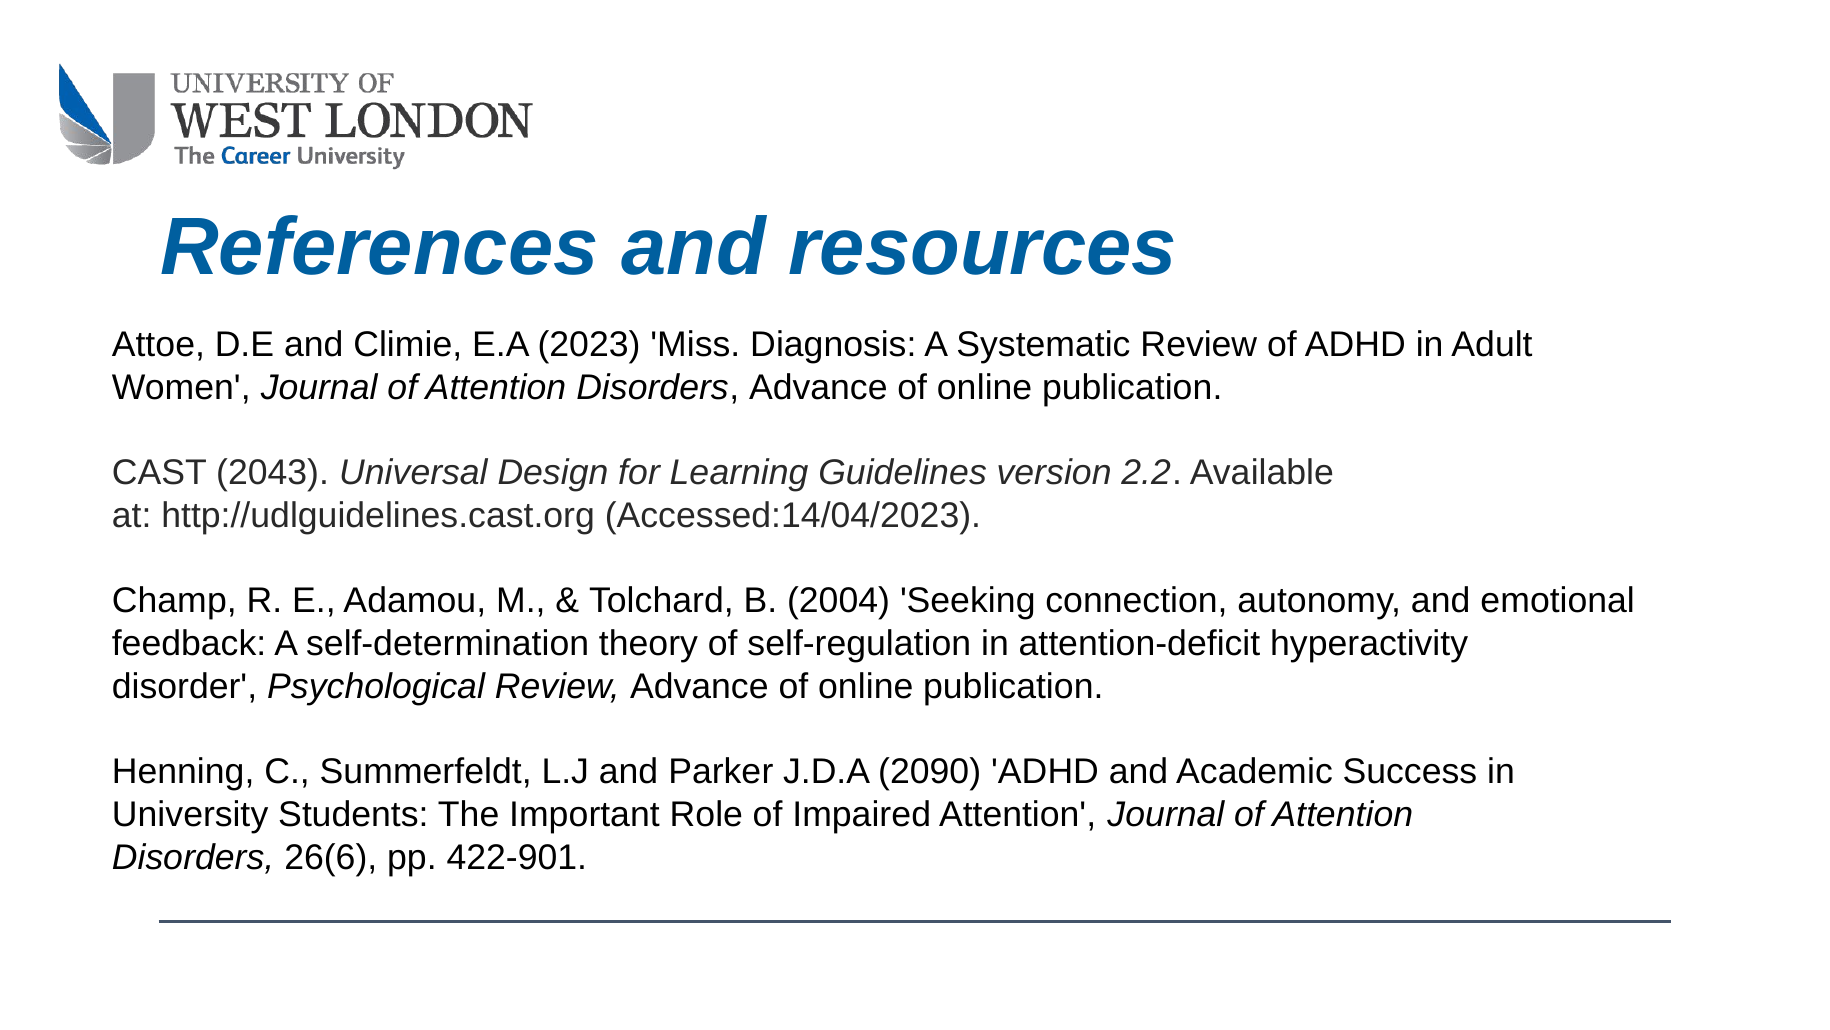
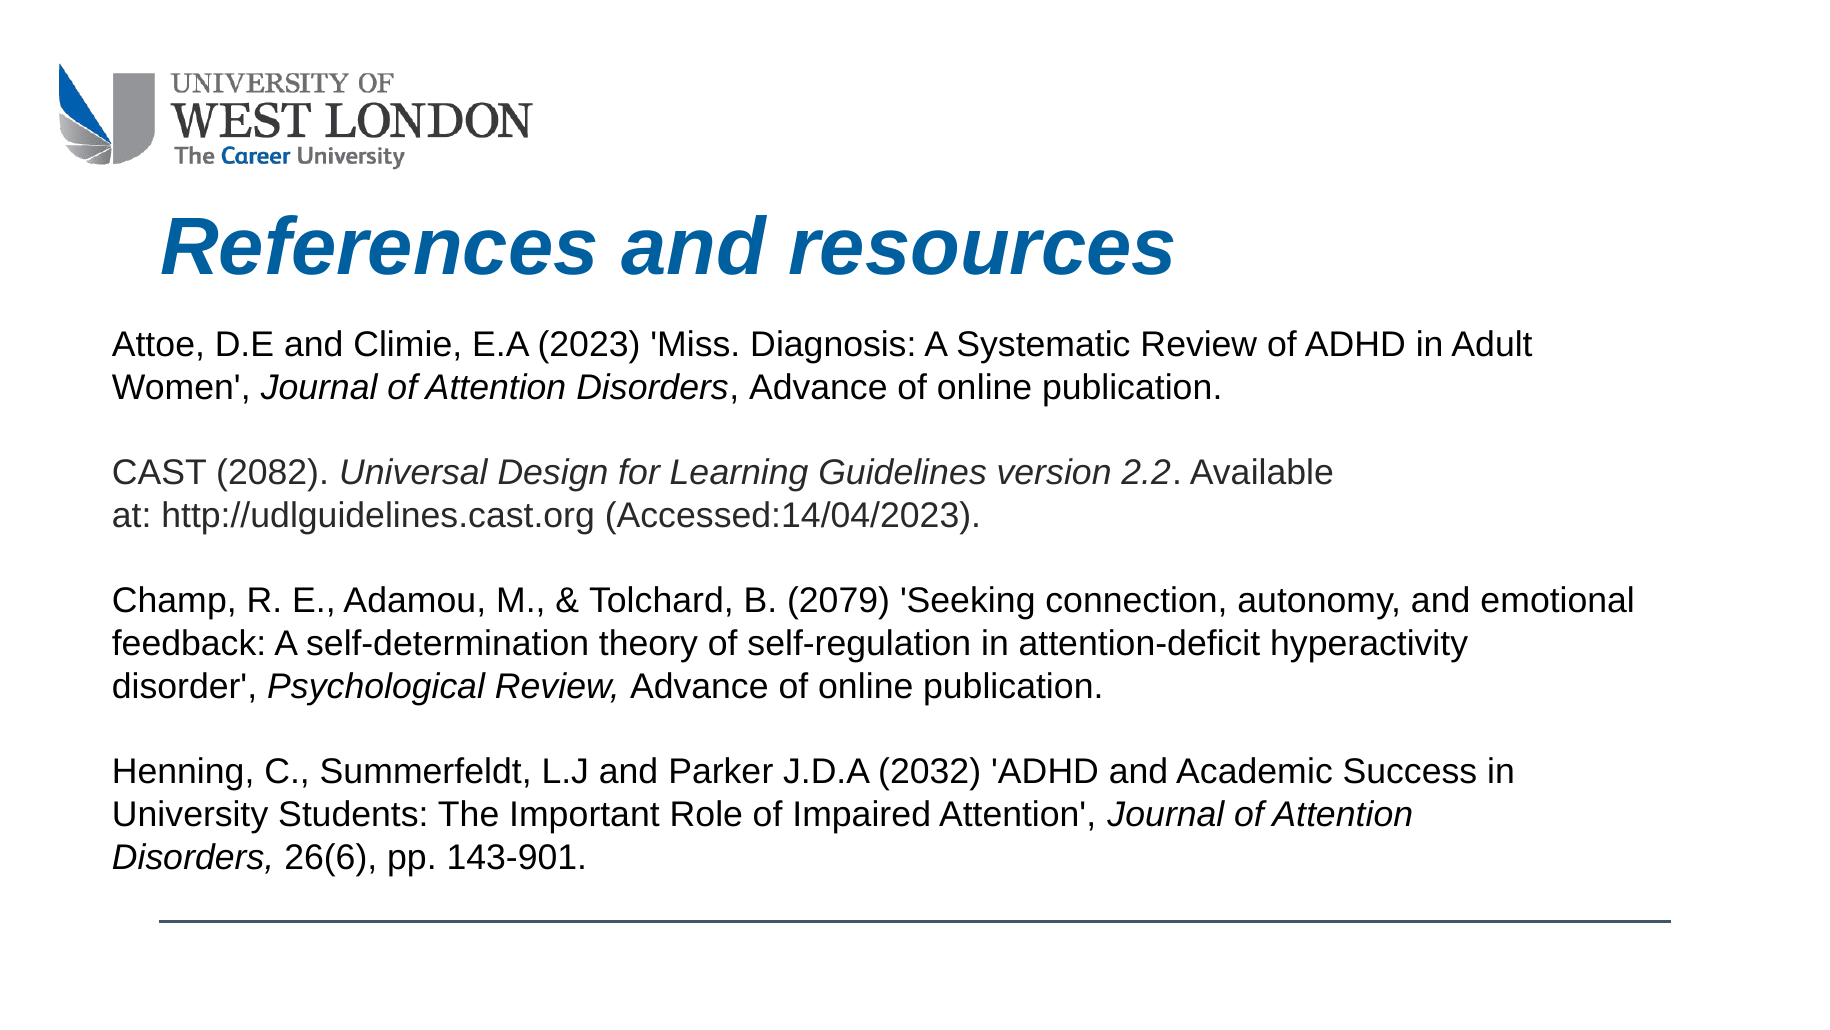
2043: 2043 -> 2082
2004: 2004 -> 2079
2090: 2090 -> 2032
422-901: 422-901 -> 143-901
